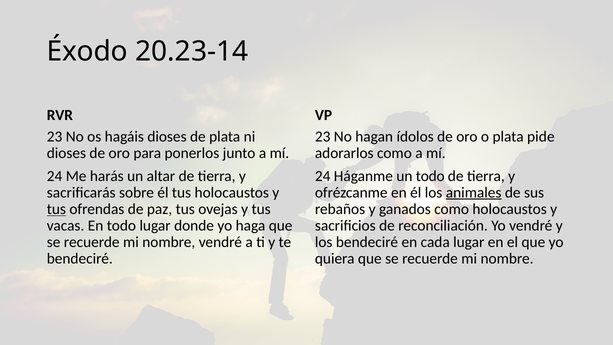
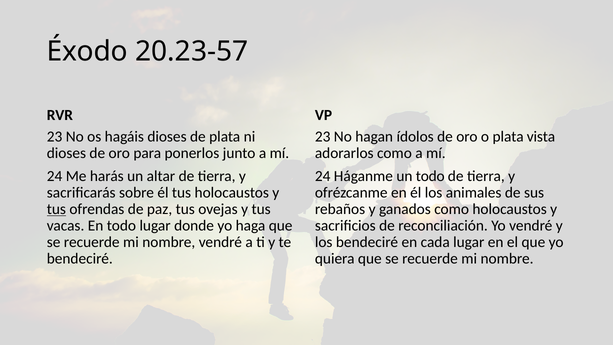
20.23-14: 20.23-14 -> 20.23-57
pide: pide -> vista
animales underline: present -> none
